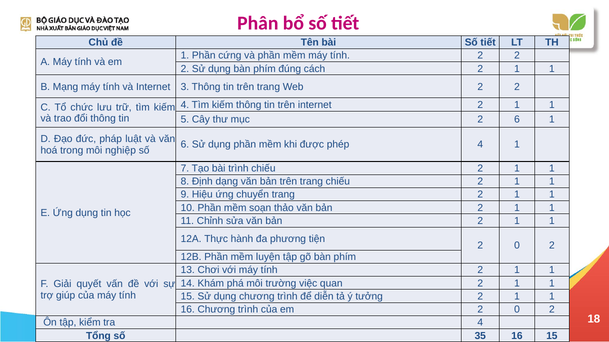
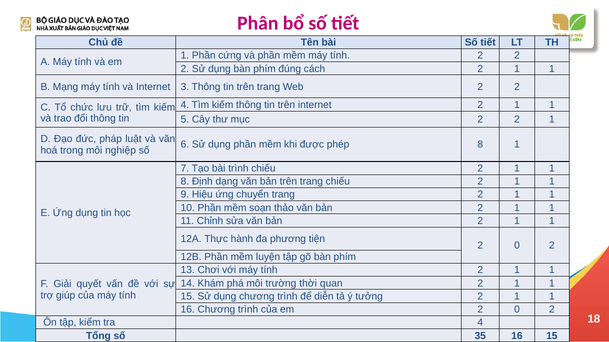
mục 2 6: 6 -> 2
phép 4: 4 -> 8
việc: việc -> thời
